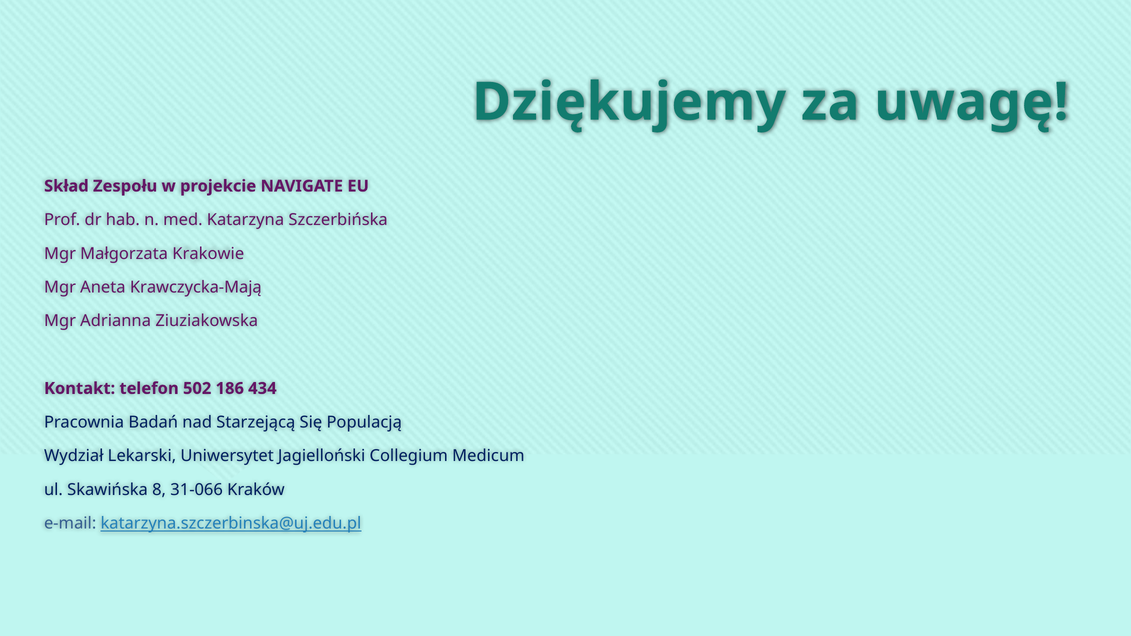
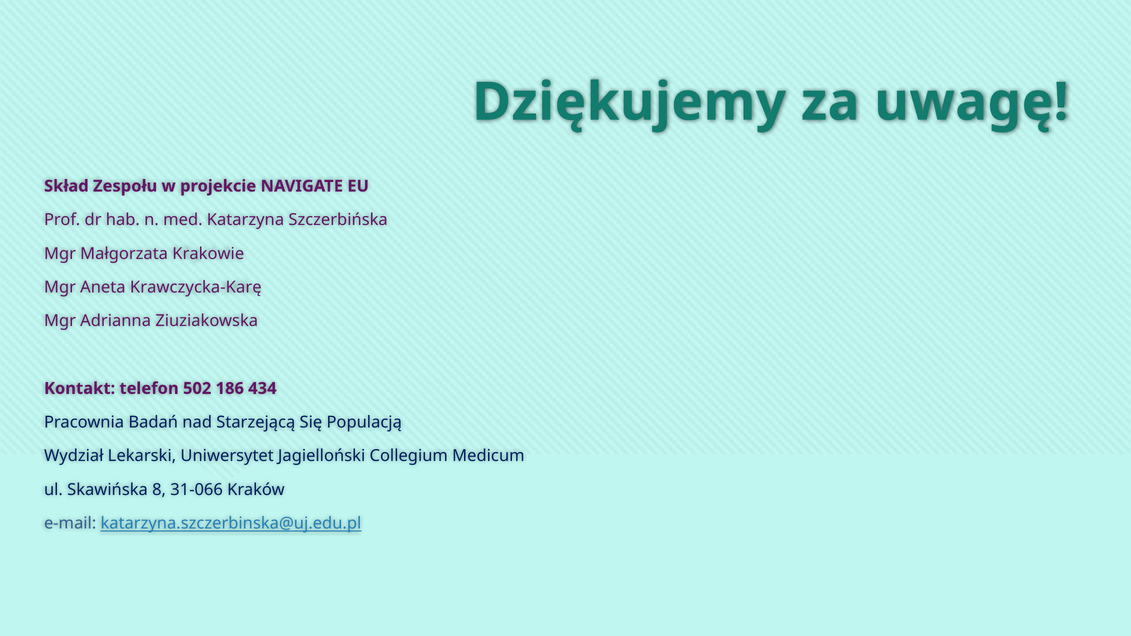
Krawczycka-Mają: Krawczycka-Mają -> Krawczycka-Karę
